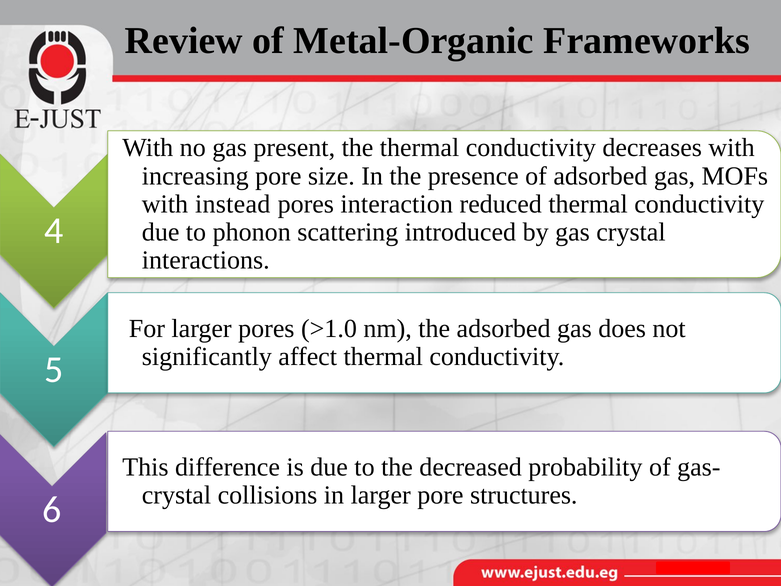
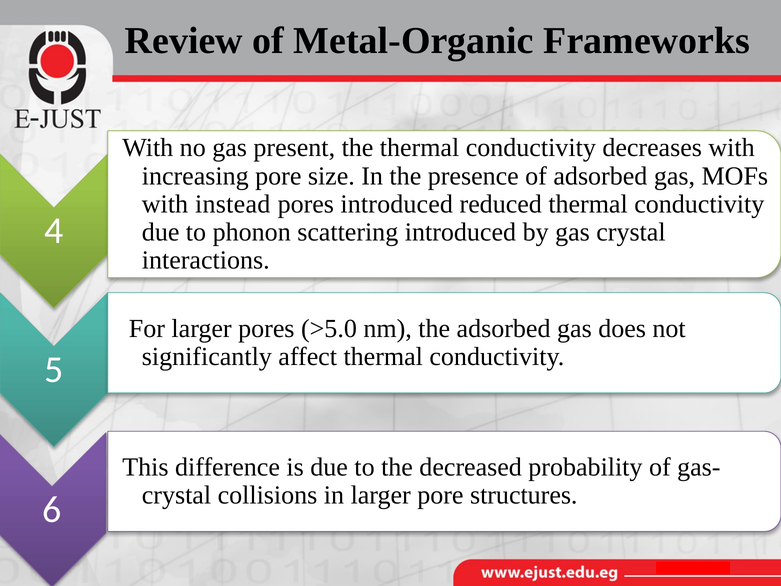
pores interaction: interaction -> introduced
>1.0: >1.0 -> >5.0
